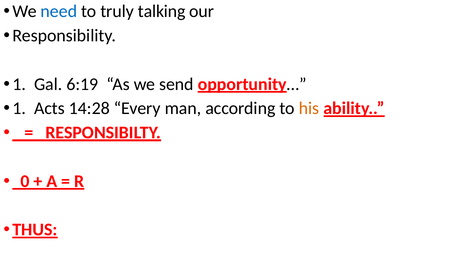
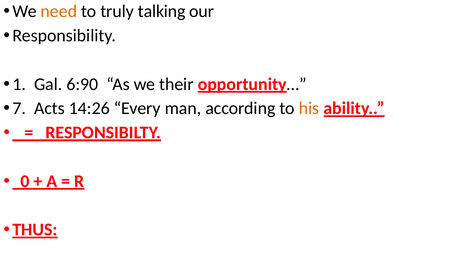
need colour: blue -> orange
6:19: 6:19 -> 6:90
send: send -> their
1 at (19, 108): 1 -> 7
14:28: 14:28 -> 14:26
